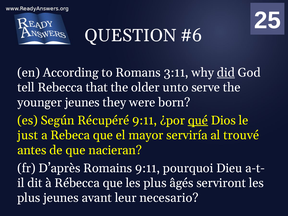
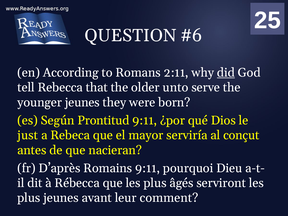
3:11: 3:11 -> 2:11
Récupéré: Récupéré -> Prontitud
qué underline: present -> none
trouvé: trouvé -> conçut
necesario: necesario -> comment
